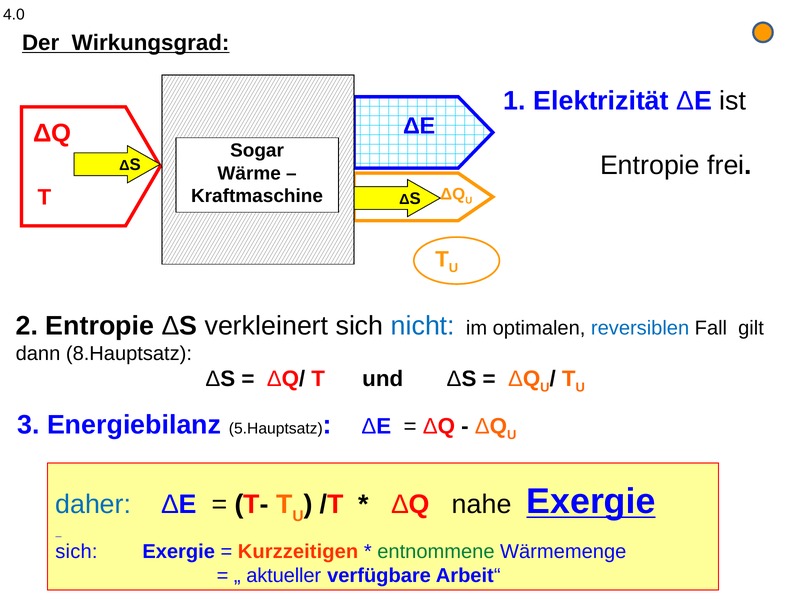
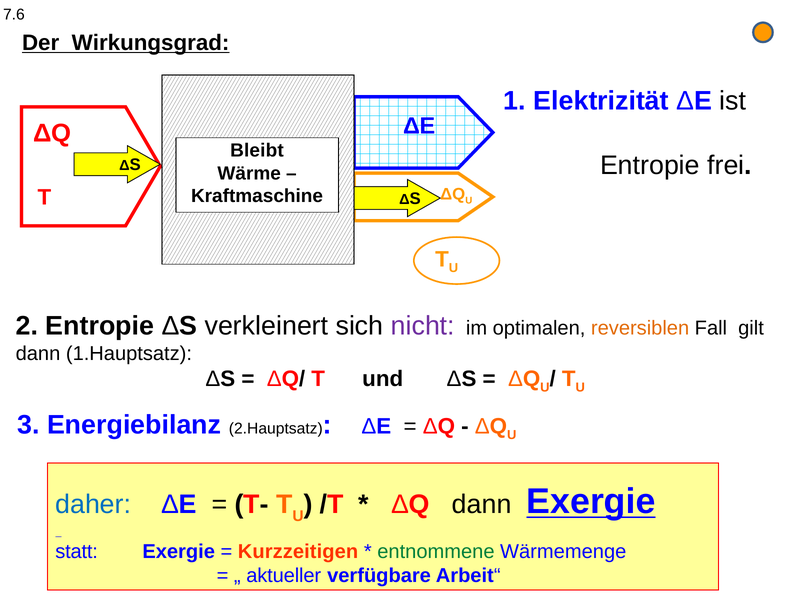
4.0: 4.0 -> 7.6
Sogar: Sogar -> Bleibt
nicht colour: blue -> purple
reversiblen colour: blue -> orange
8.Hauptsatz: 8.Hauptsatz -> 1.Hauptsatz
5.Hauptsatz: 5.Hauptsatz -> 2.Hauptsatz
ΔQ nahe: nahe -> dann
sich at (76, 551): sich -> statt
